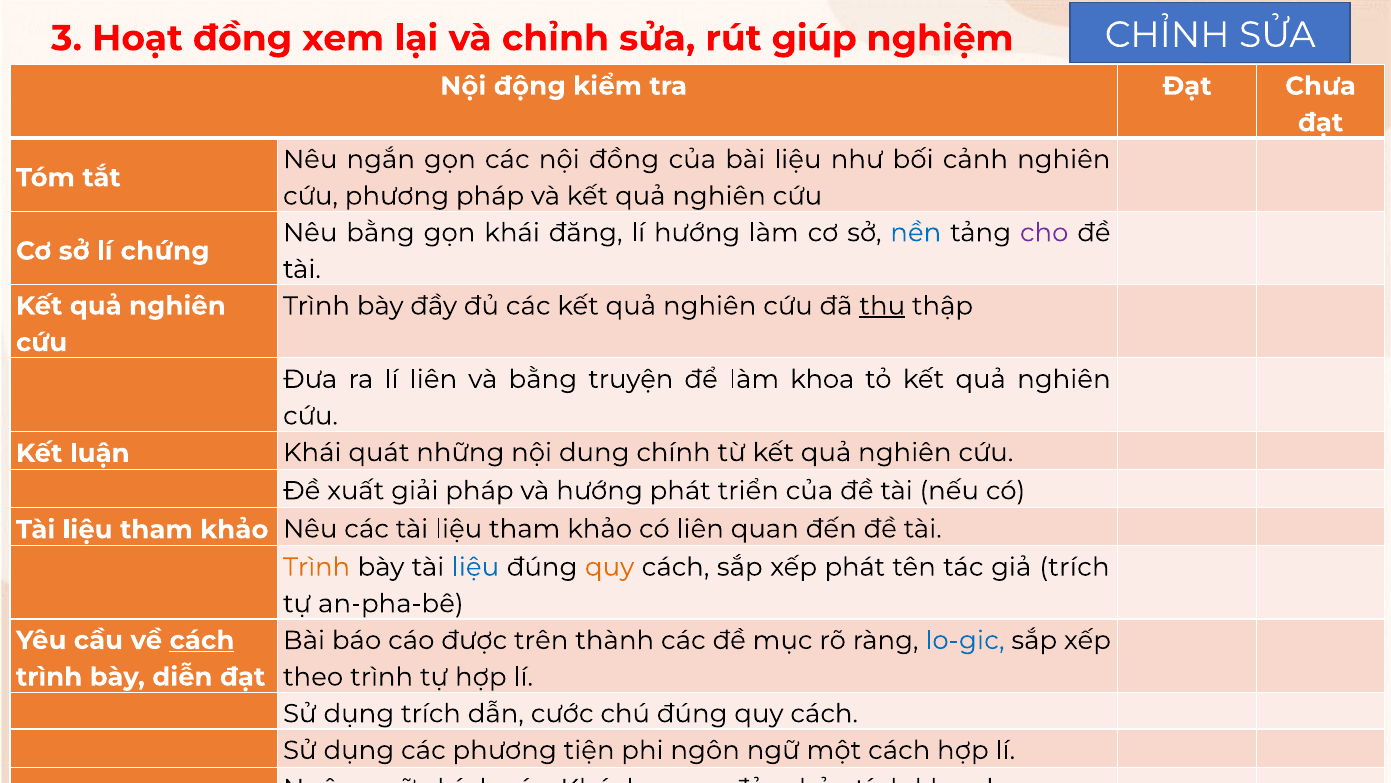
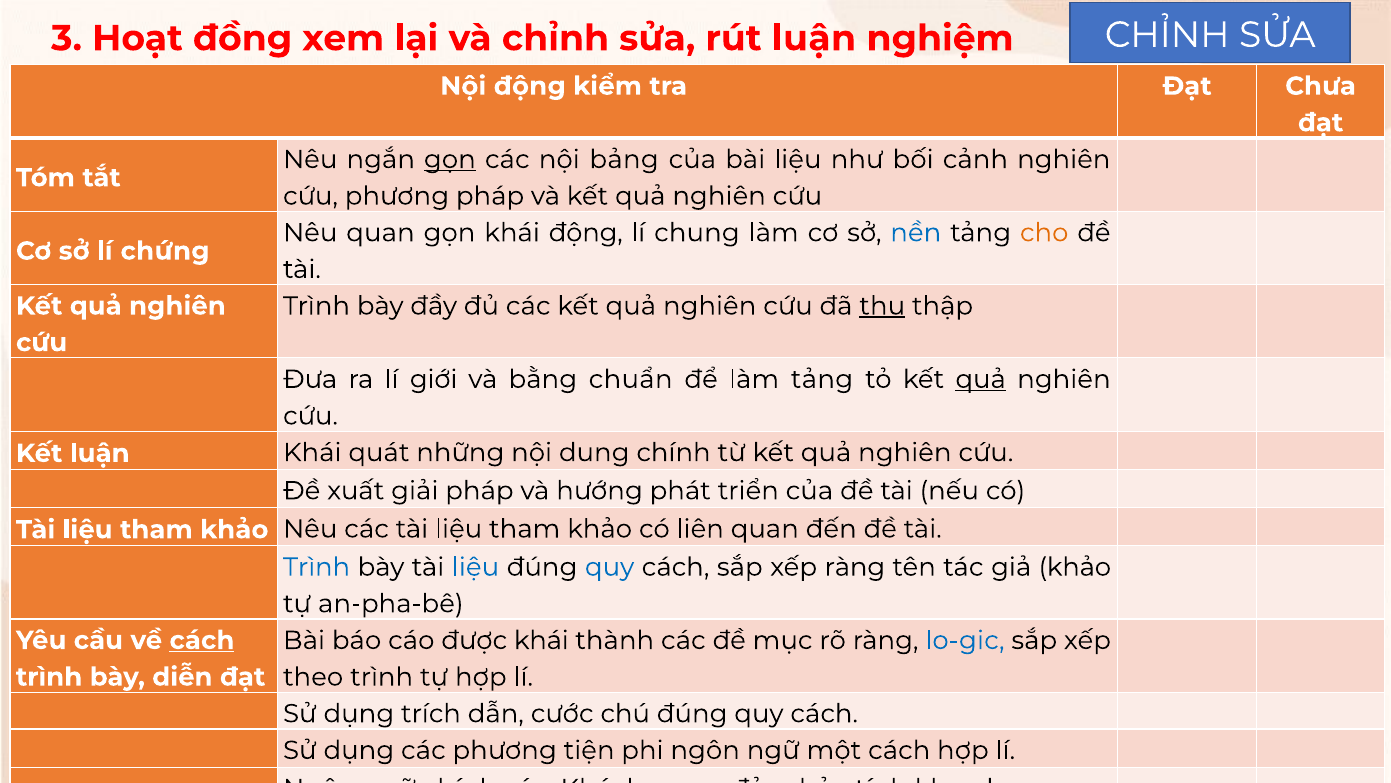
rút giúp: giúp -> luận
gọn at (450, 159) underline: none -> present
nội đồng: đồng -> bảng
Nêu bằng: bằng -> quan
khái đăng: đăng -> động
lí hướng: hướng -> chung
cho colour: purple -> orange
lí liên: liên -> giới
truyện: truyện -> chuẩn
làm khoa: khoa -> tảng
quả at (981, 379) underline: none -> present
Trình at (317, 567) colour: orange -> blue
quy at (610, 567) colour: orange -> blue
xếp phát: phát -> ràng
giả trích: trích -> khảo
được trên: trên -> khái
